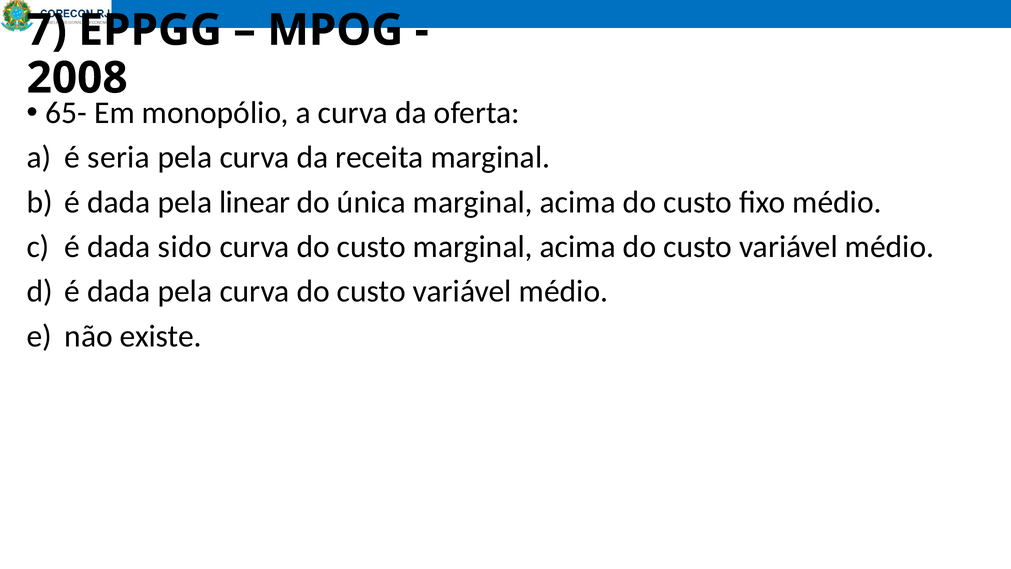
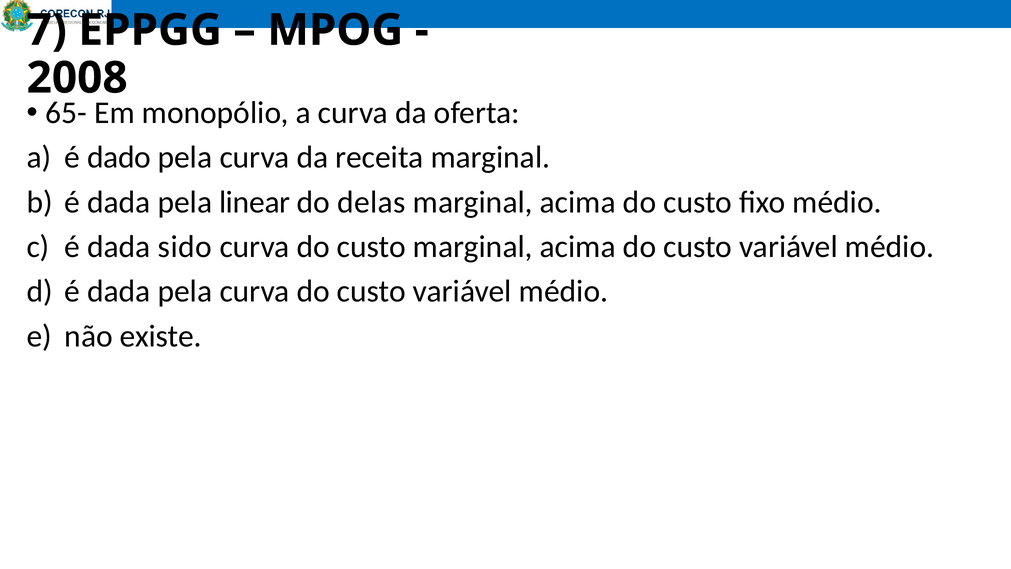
seria: seria -> dado
única: única -> delas
